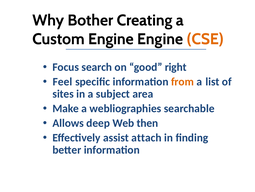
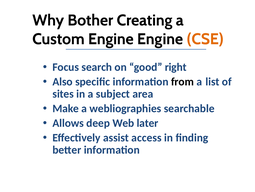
Feel: Feel -> Also
from colour: orange -> black
then: then -> later
attach: attach -> access
